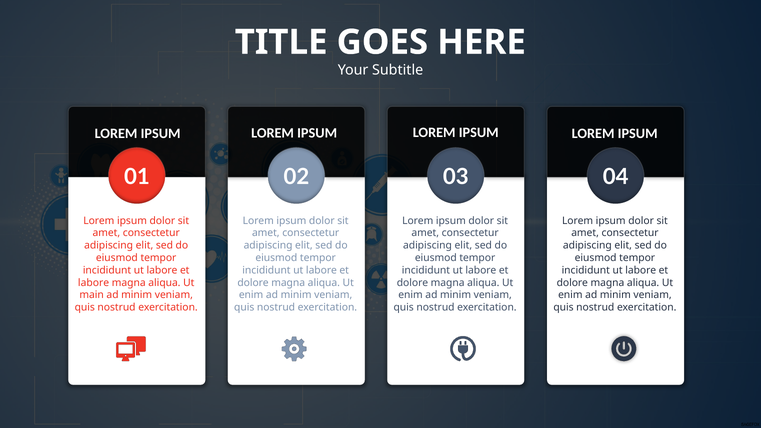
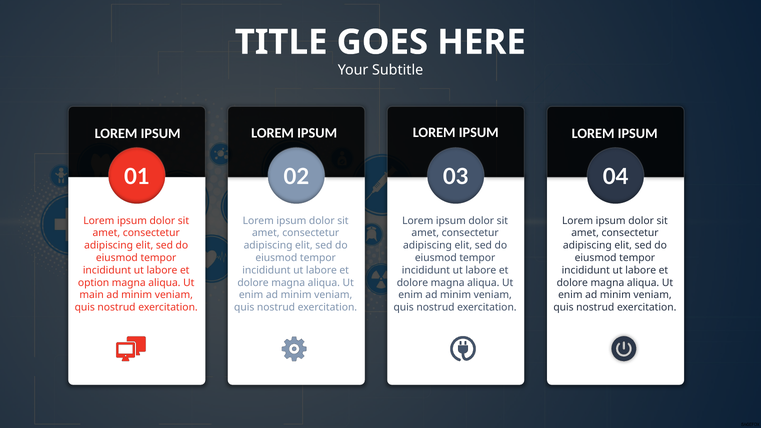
labore at (94, 283): labore -> option
